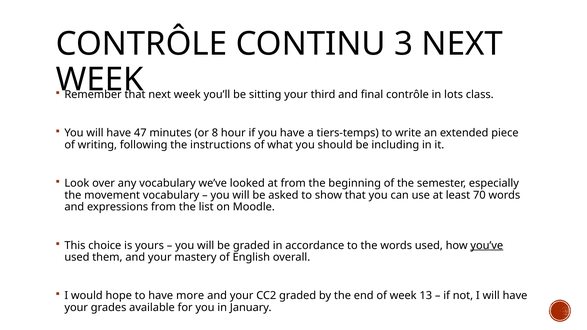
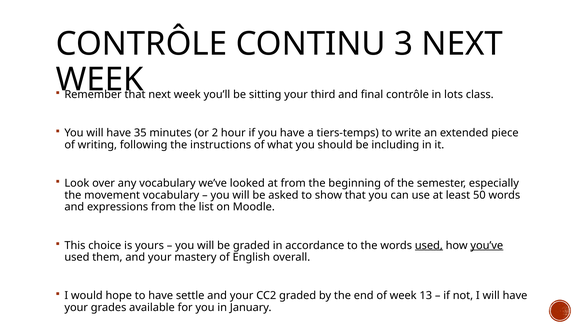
47: 47 -> 35
8: 8 -> 2
70: 70 -> 50
used at (429, 246) underline: none -> present
more: more -> settle
